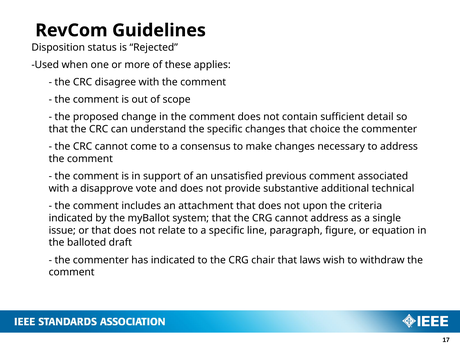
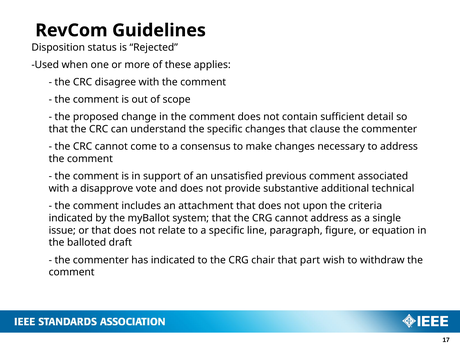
choice: choice -> clause
laws: laws -> part
